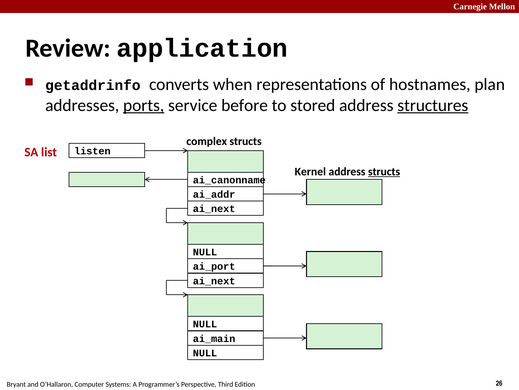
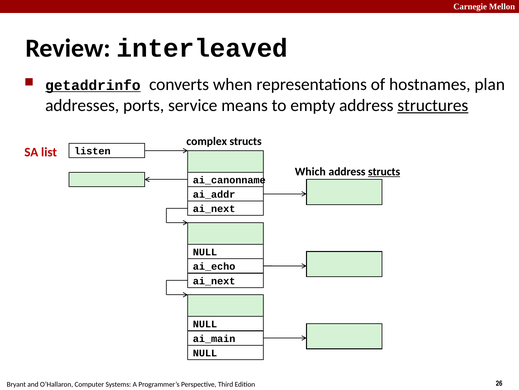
application: application -> interleaved
getaddrinfo underline: none -> present
ports underline: present -> none
before: before -> means
stored: stored -> empty
Kernel: Kernel -> Which
ai_port: ai_port -> ai_echo
